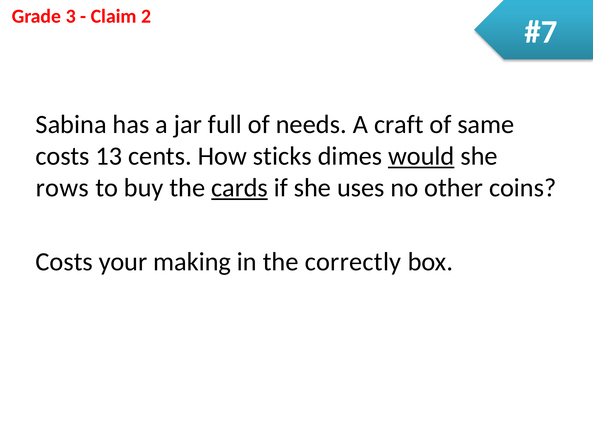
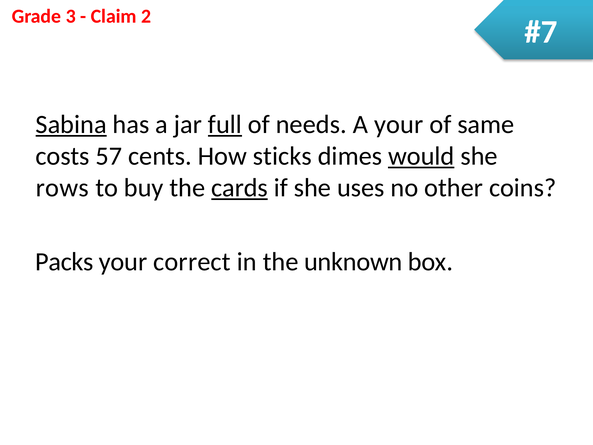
Sabina underline: none -> present
full underline: none -> present
A craft: craft -> your
13: 13 -> 57
Costs at (64, 261): Costs -> Packs
making: making -> correct
correctly: correctly -> unknown
